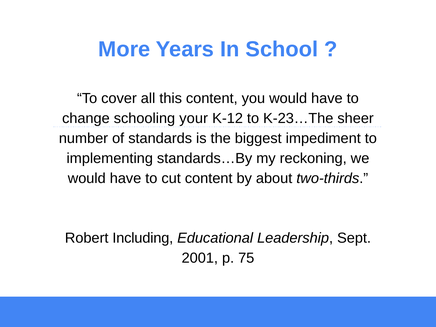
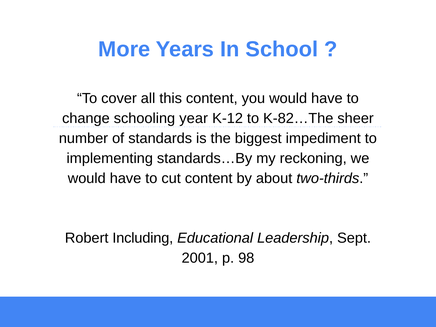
your: your -> year
K-23…The: K-23…The -> K-82…The
75: 75 -> 98
